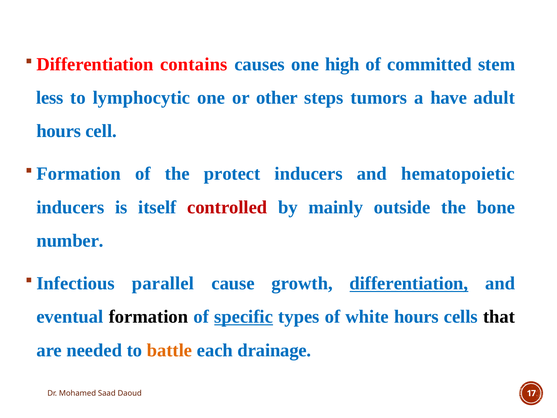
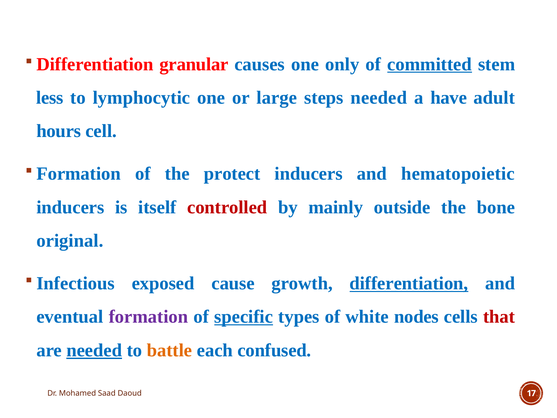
contains: contains -> granular
high: high -> only
committed underline: none -> present
other: other -> large
steps tumors: tumors -> needed
number: number -> original
parallel: parallel -> exposed
formation colour: black -> purple
white hours: hours -> nodes
that colour: black -> red
needed at (94, 350) underline: none -> present
drainage: drainage -> confused
